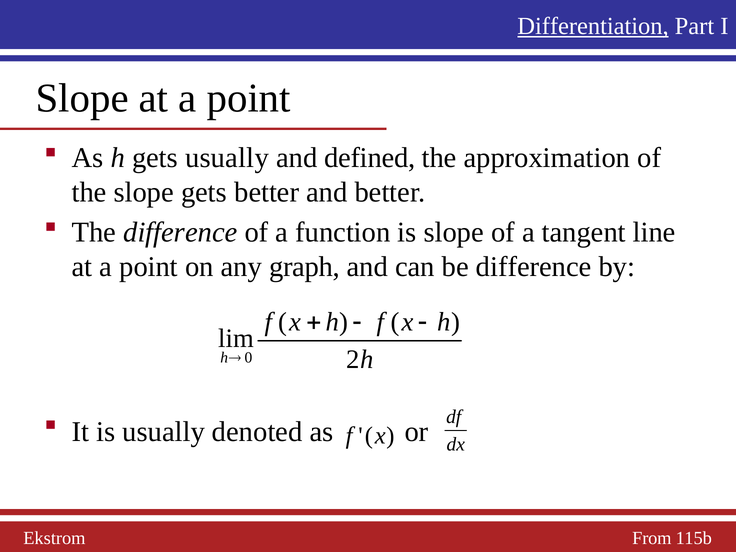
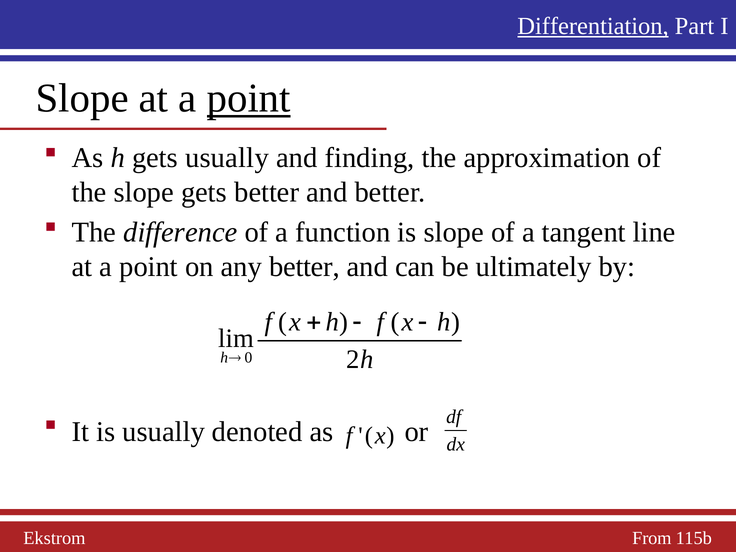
point at (249, 98) underline: none -> present
defined: defined -> finding
any graph: graph -> better
be difference: difference -> ultimately
